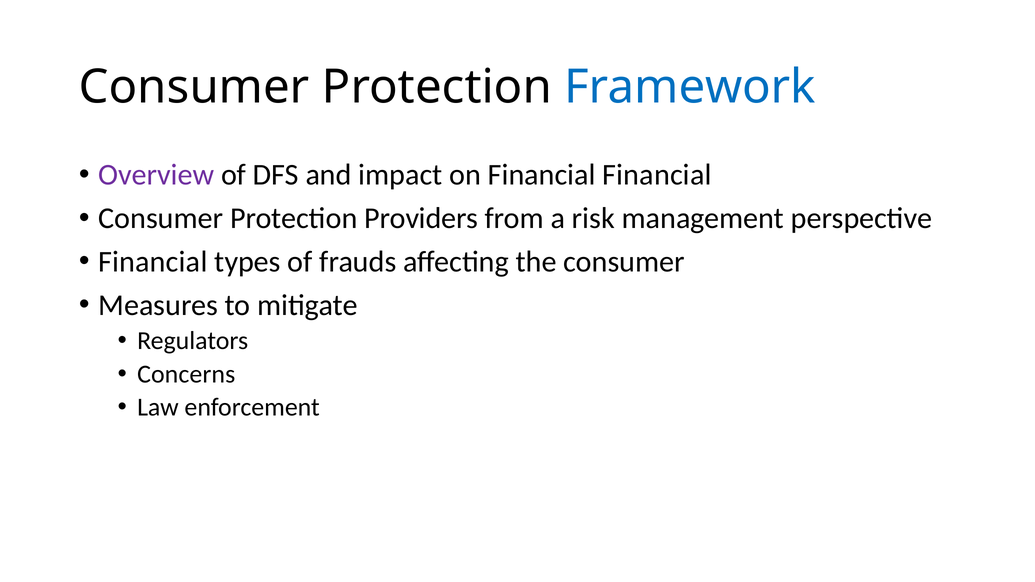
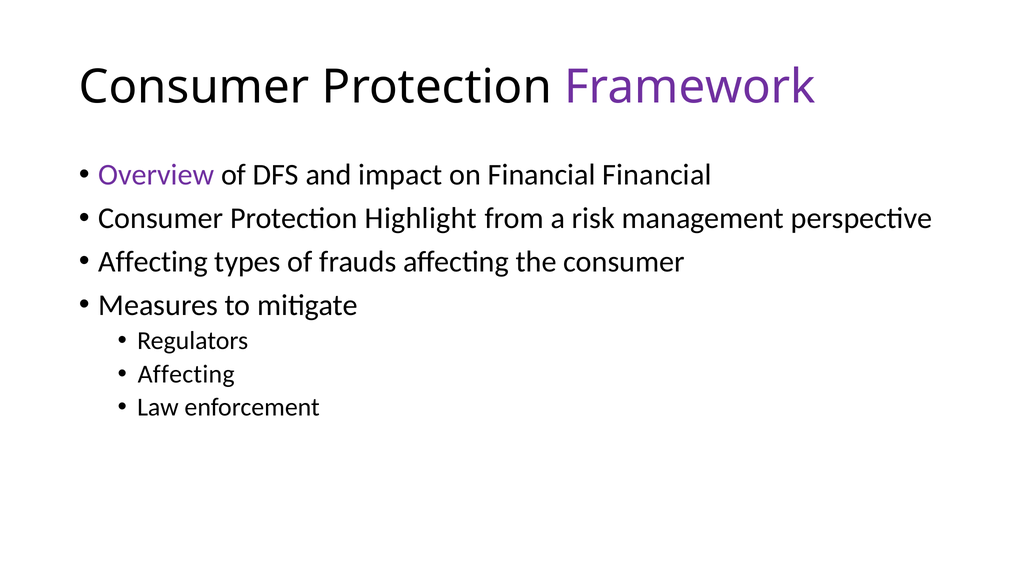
Framework colour: blue -> purple
Providers: Providers -> Highlight
Financial at (153, 262): Financial -> Affecting
Concerns at (186, 374): Concerns -> Affecting
